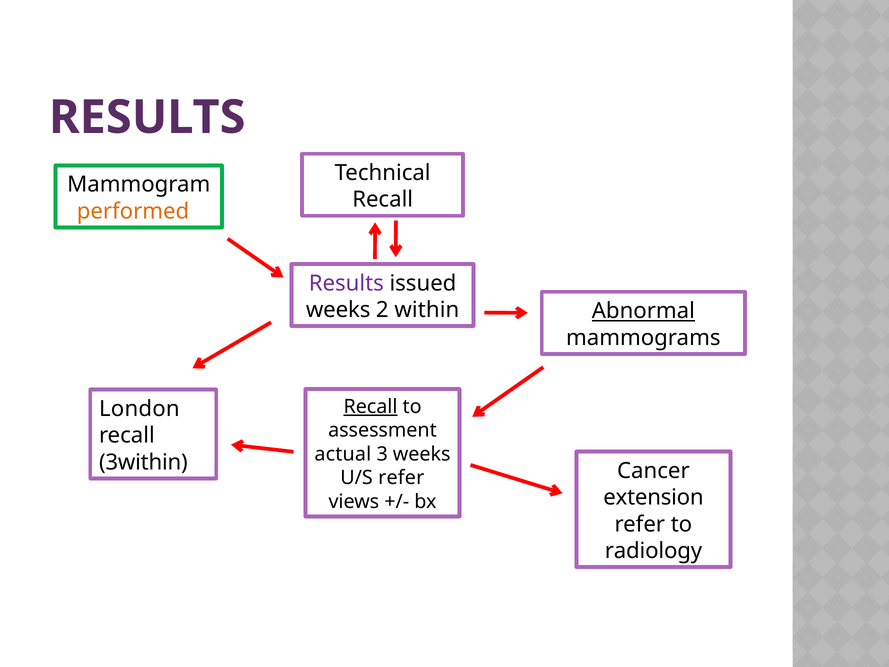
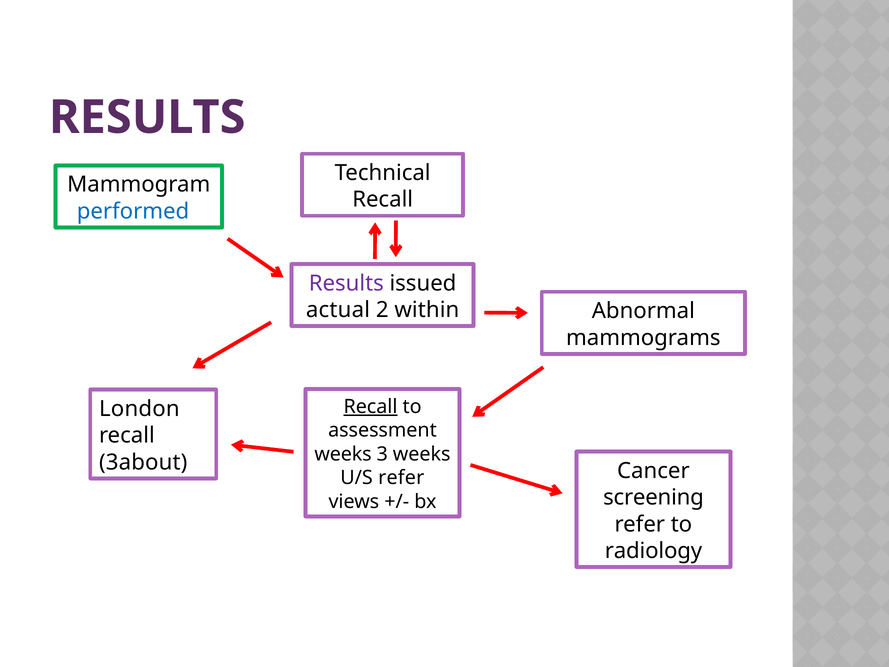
performed colour: orange -> blue
weeks at (338, 310): weeks -> actual
Abnormal underline: present -> none
actual at (343, 454): actual -> weeks
3within: 3within -> 3about
extension: extension -> screening
